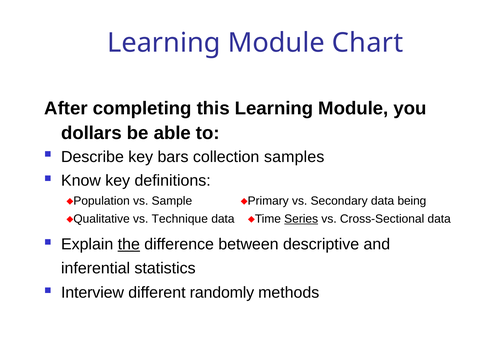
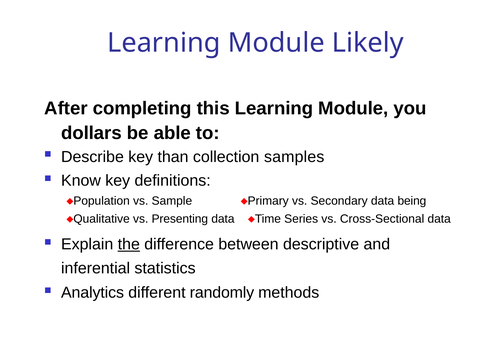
Chart: Chart -> Likely
bars: bars -> than
Technique: Technique -> Presenting
Series underline: present -> none
Interview: Interview -> Analytics
